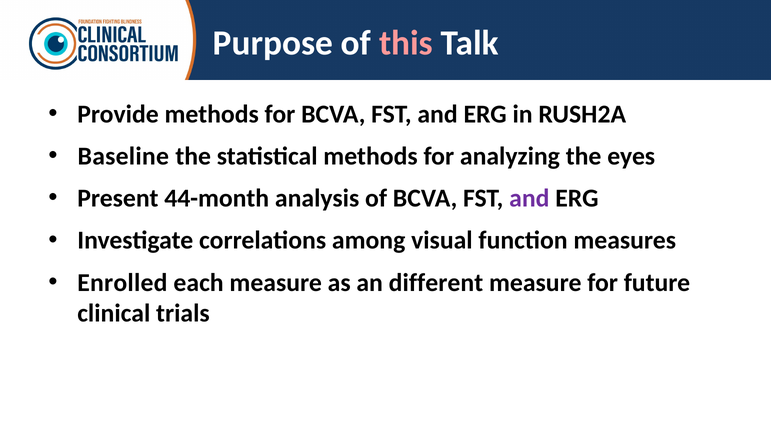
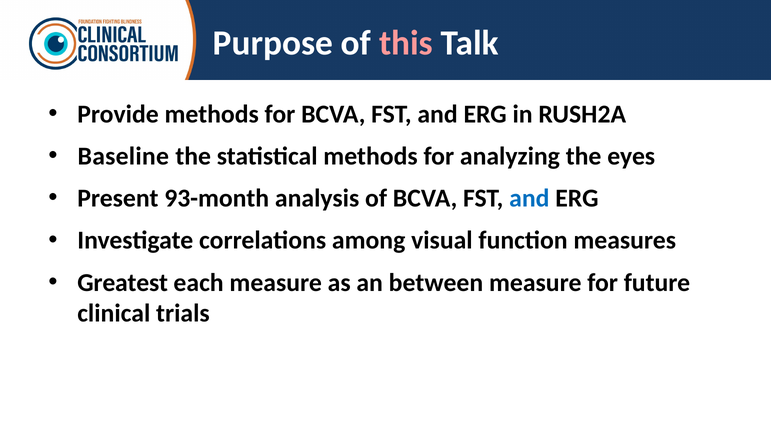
44-month: 44-month -> 93-month
and at (529, 198) colour: purple -> blue
Enrolled: Enrolled -> Greatest
different: different -> between
